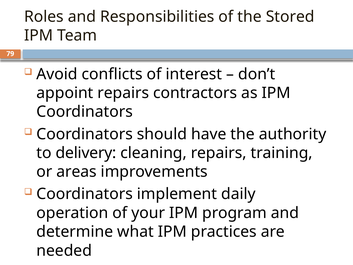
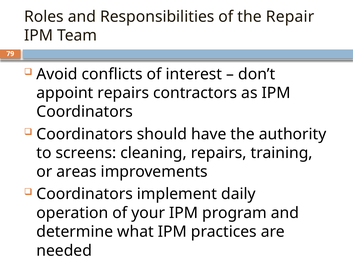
Stored: Stored -> Repair
delivery: delivery -> screens
